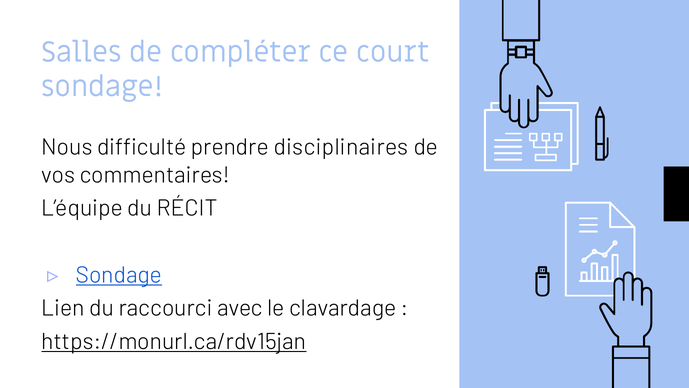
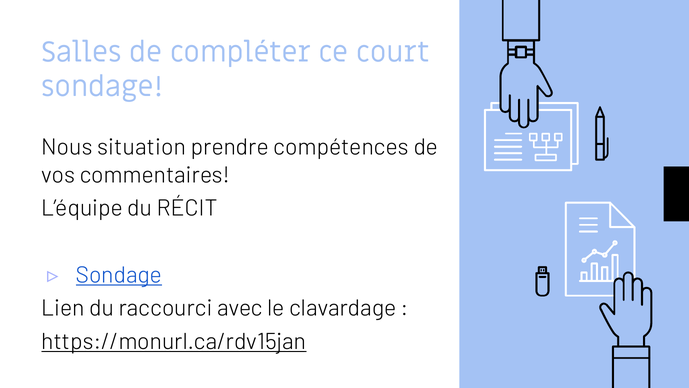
difficulté: difficulté -> situation
disciplinaires: disciplinaires -> compétences
